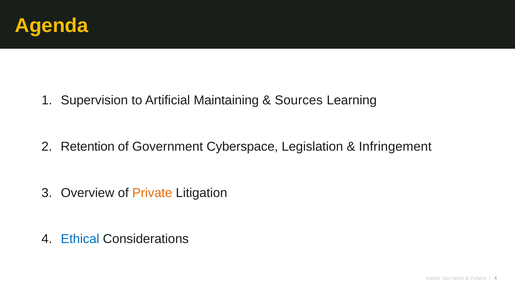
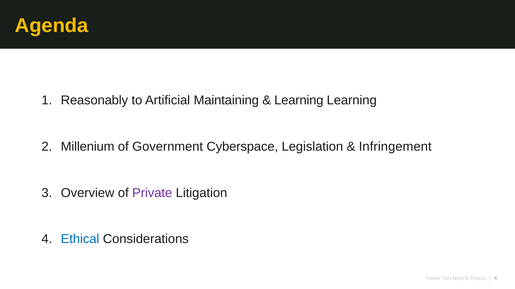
Supervision: Supervision -> Reasonably
Sources at (299, 101): Sources -> Learning
Retention: Retention -> Millenium
Private colour: orange -> purple
